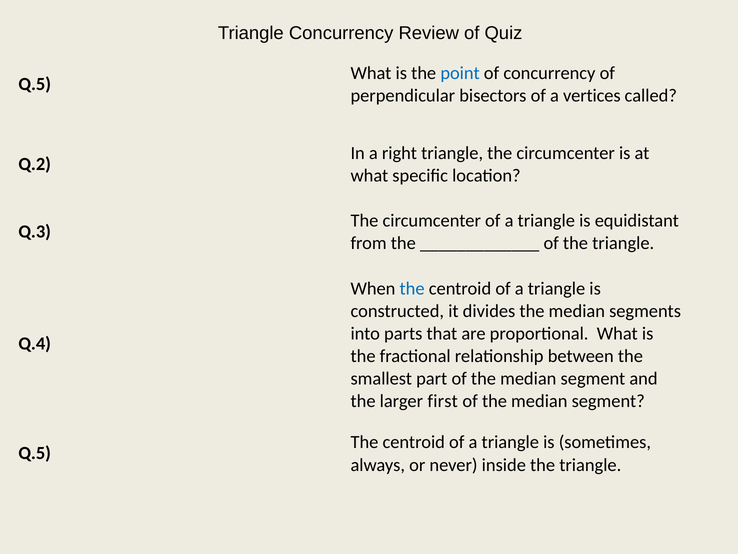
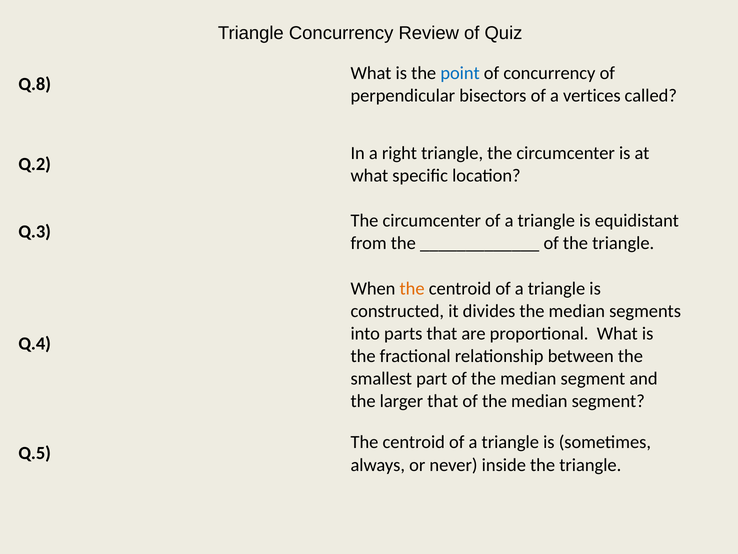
Q.5 at (35, 84): Q.5 -> Q.8
the at (412, 288) colour: blue -> orange
larger first: first -> that
